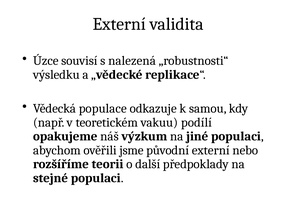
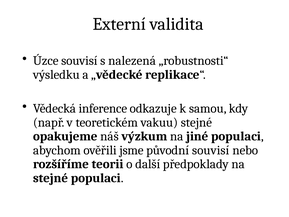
populace: populace -> inference
vakuu podílí: podílí -> stejné
původní externí: externí -> souvisí
